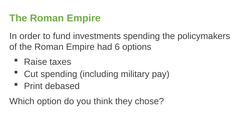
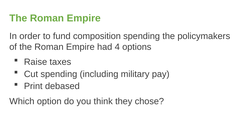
investments: investments -> composition
6: 6 -> 4
